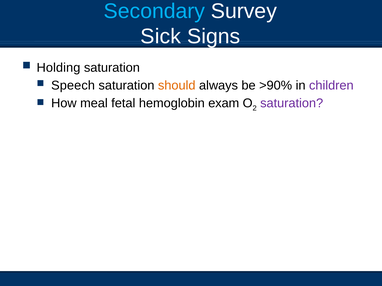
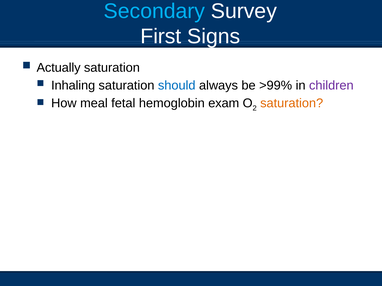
Sick: Sick -> First
Holding: Holding -> Actually
Speech: Speech -> Inhaling
should colour: orange -> blue
>90%: >90% -> >99%
saturation at (292, 103) colour: purple -> orange
